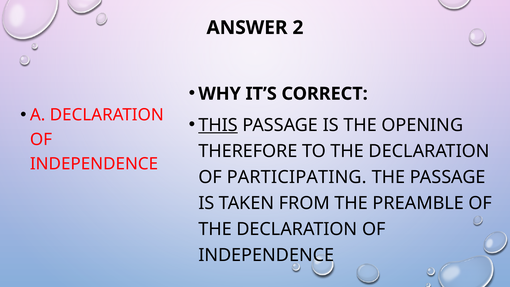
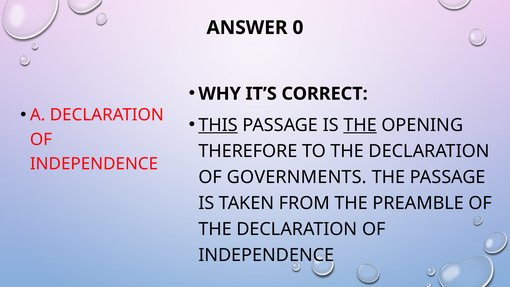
2: 2 -> 0
THE at (360, 125) underline: none -> present
PARTICIPATING: PARTICIPATING -> GOVERNMENTS
